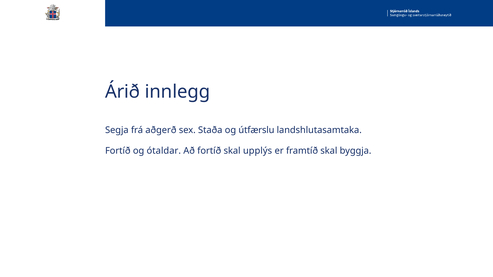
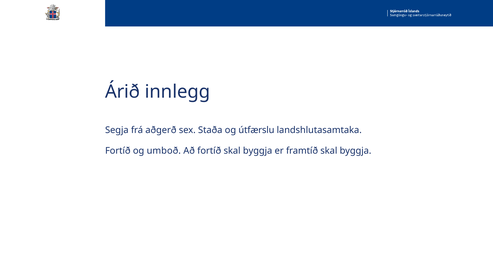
ótaldar: ótaldar -> umboð
fortíð skal upplýs: upplýs -> byggja
